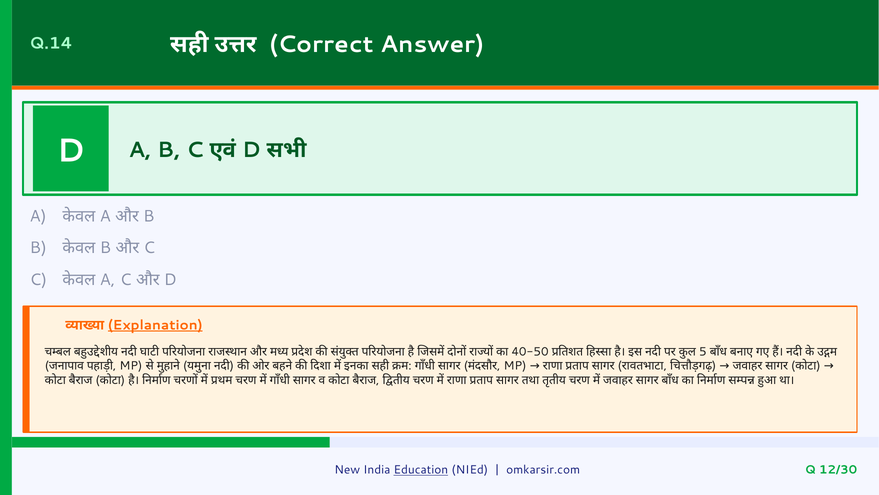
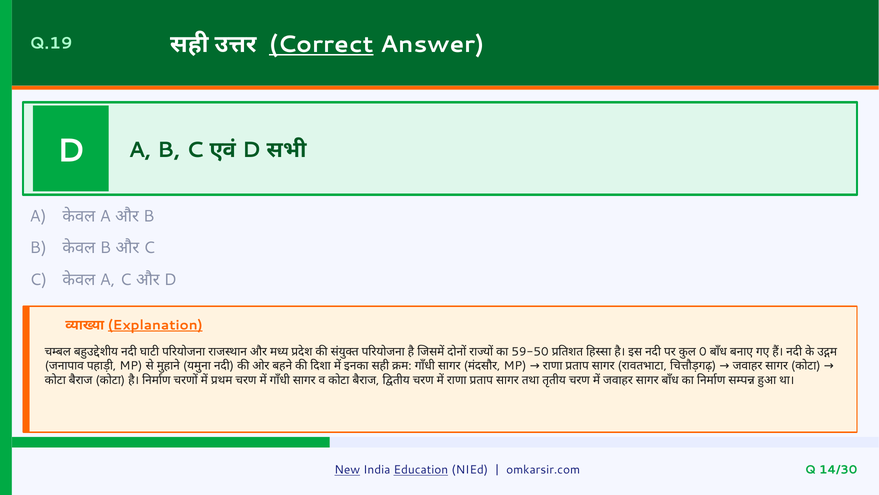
Q.14: Q.14 -> Q.19
Correct underline: none -> present
40-50: 40-50 -> 59-50
5: 5 -> 0
New underline: none -> present
12/30: 12/30 -> 14/30
